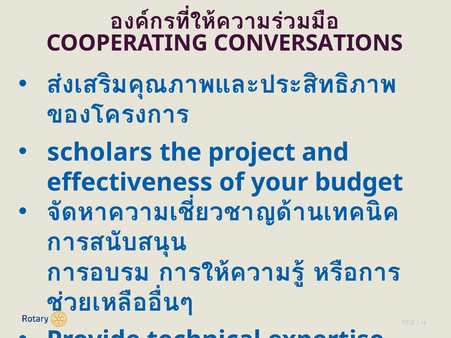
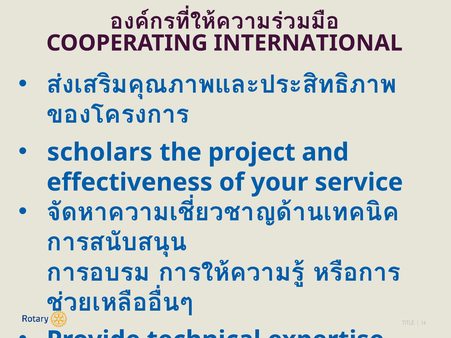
CONVERSATIONS: CONVERSATIONS -> INTERNATIONAL
budget: budget -> service
